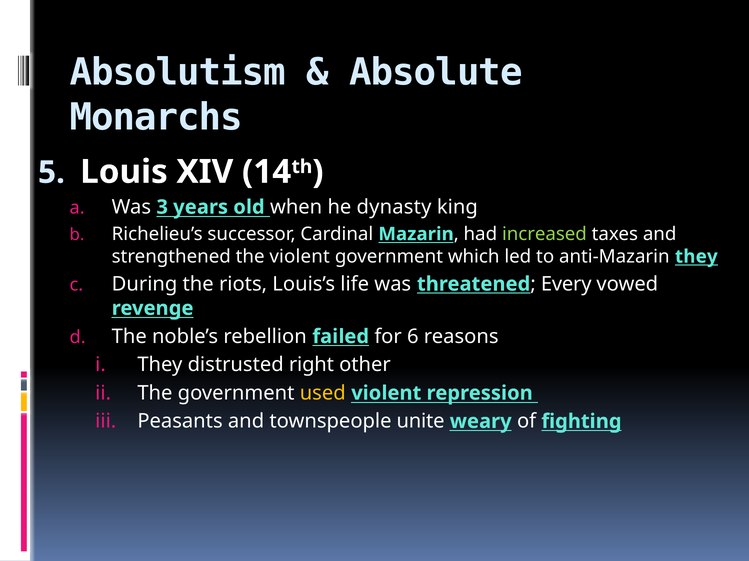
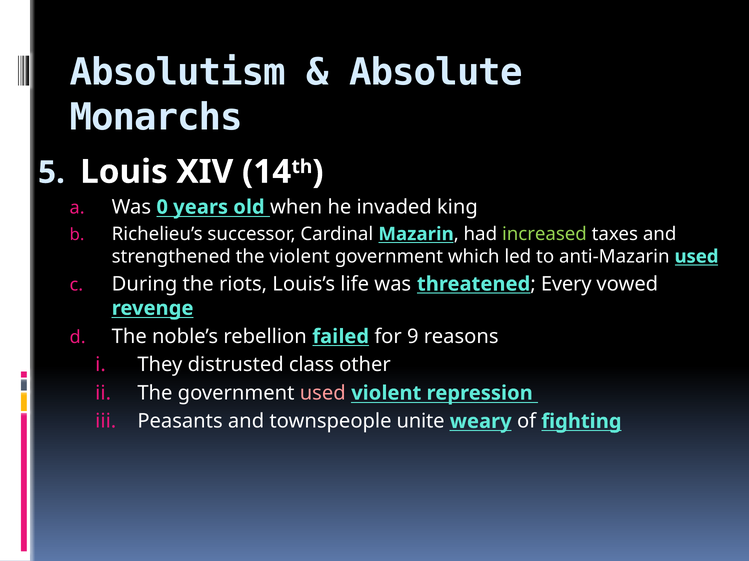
3: 3 -> 0
dynasty: dynasty -> invaded
anti-Mazarin they: they -> used
6: 6 -> 9
right: right -> class
used at (323, 394) colour: yellow -> pink
